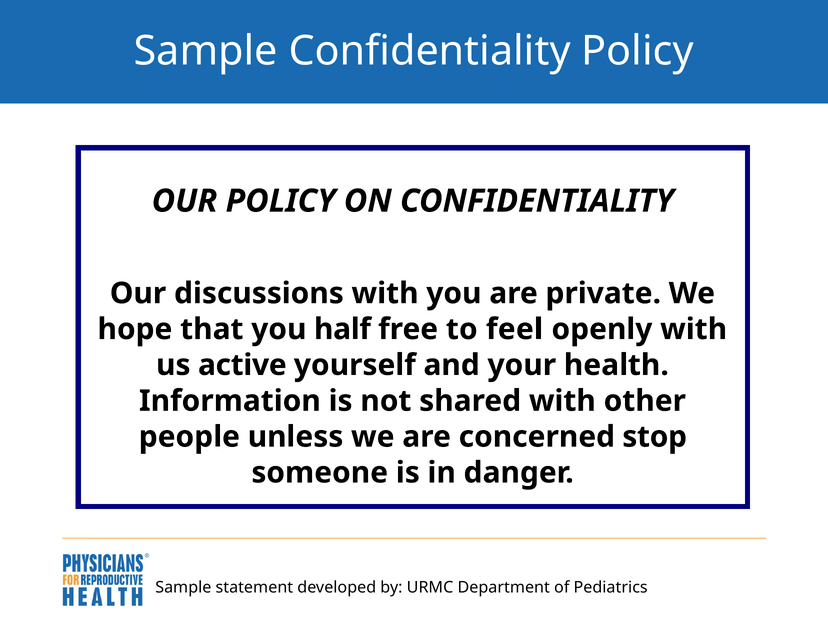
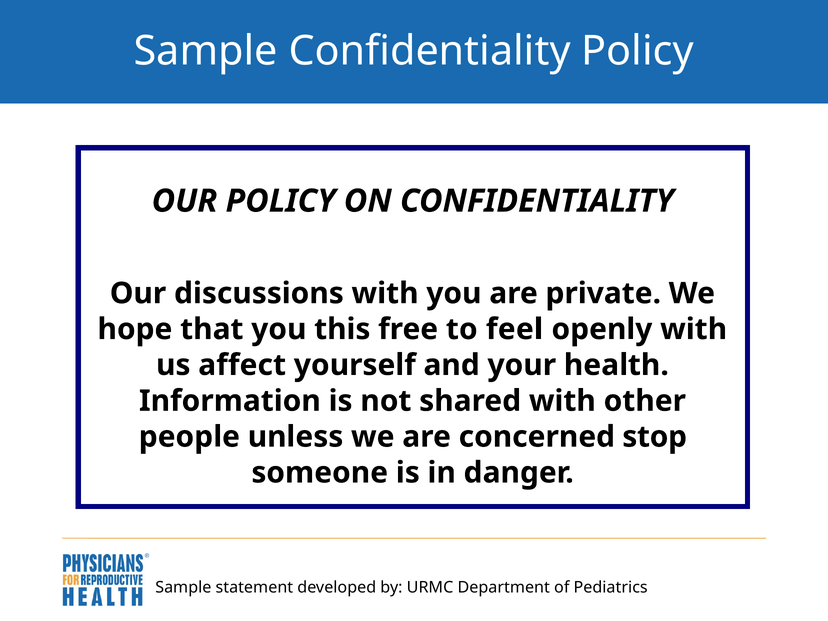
half: half -> this
active: active -> affect
